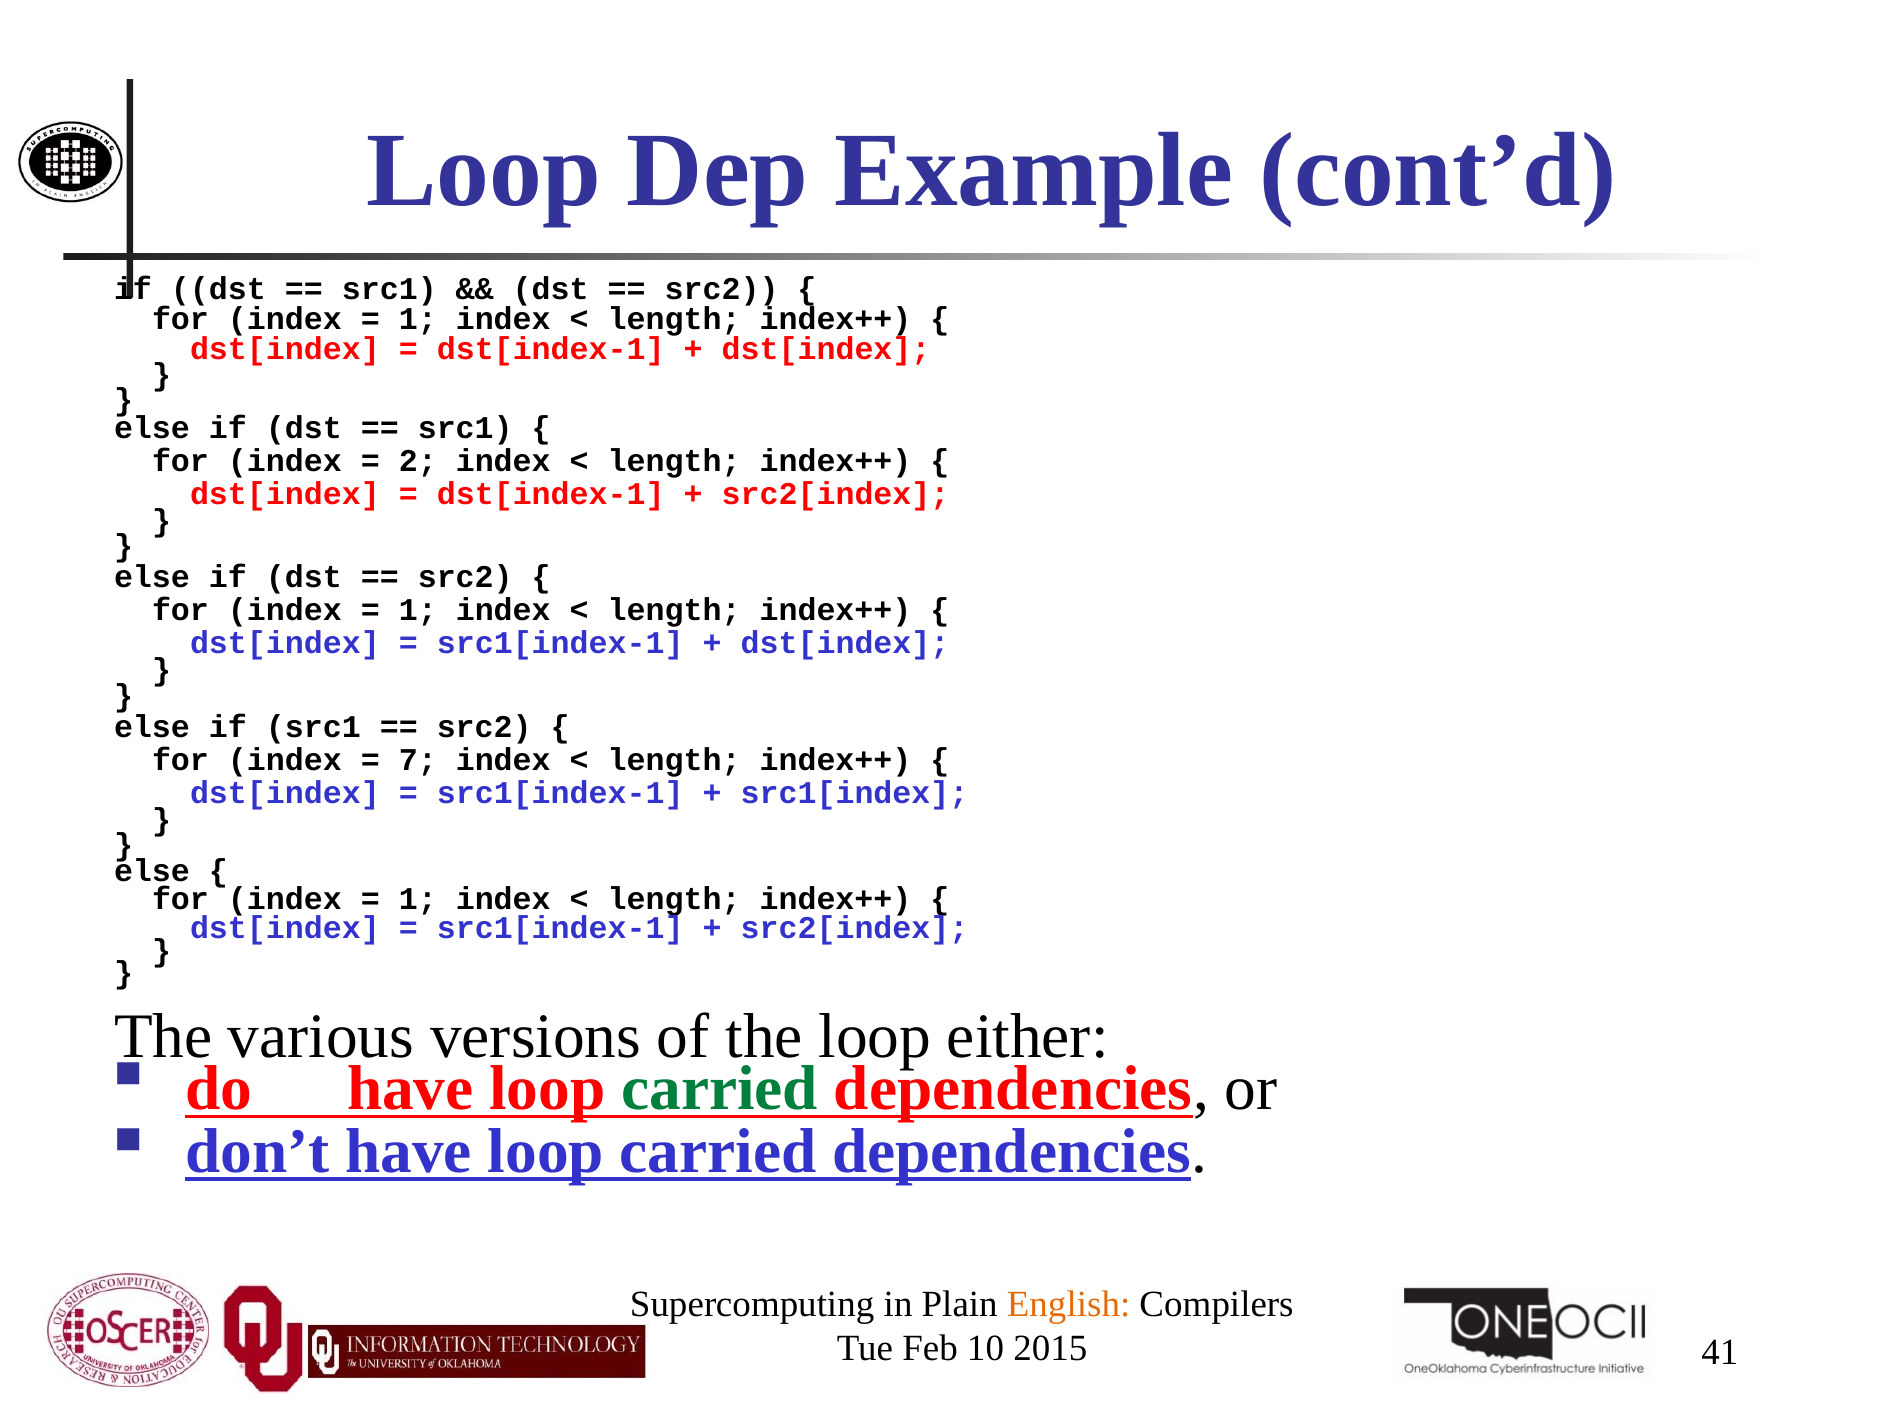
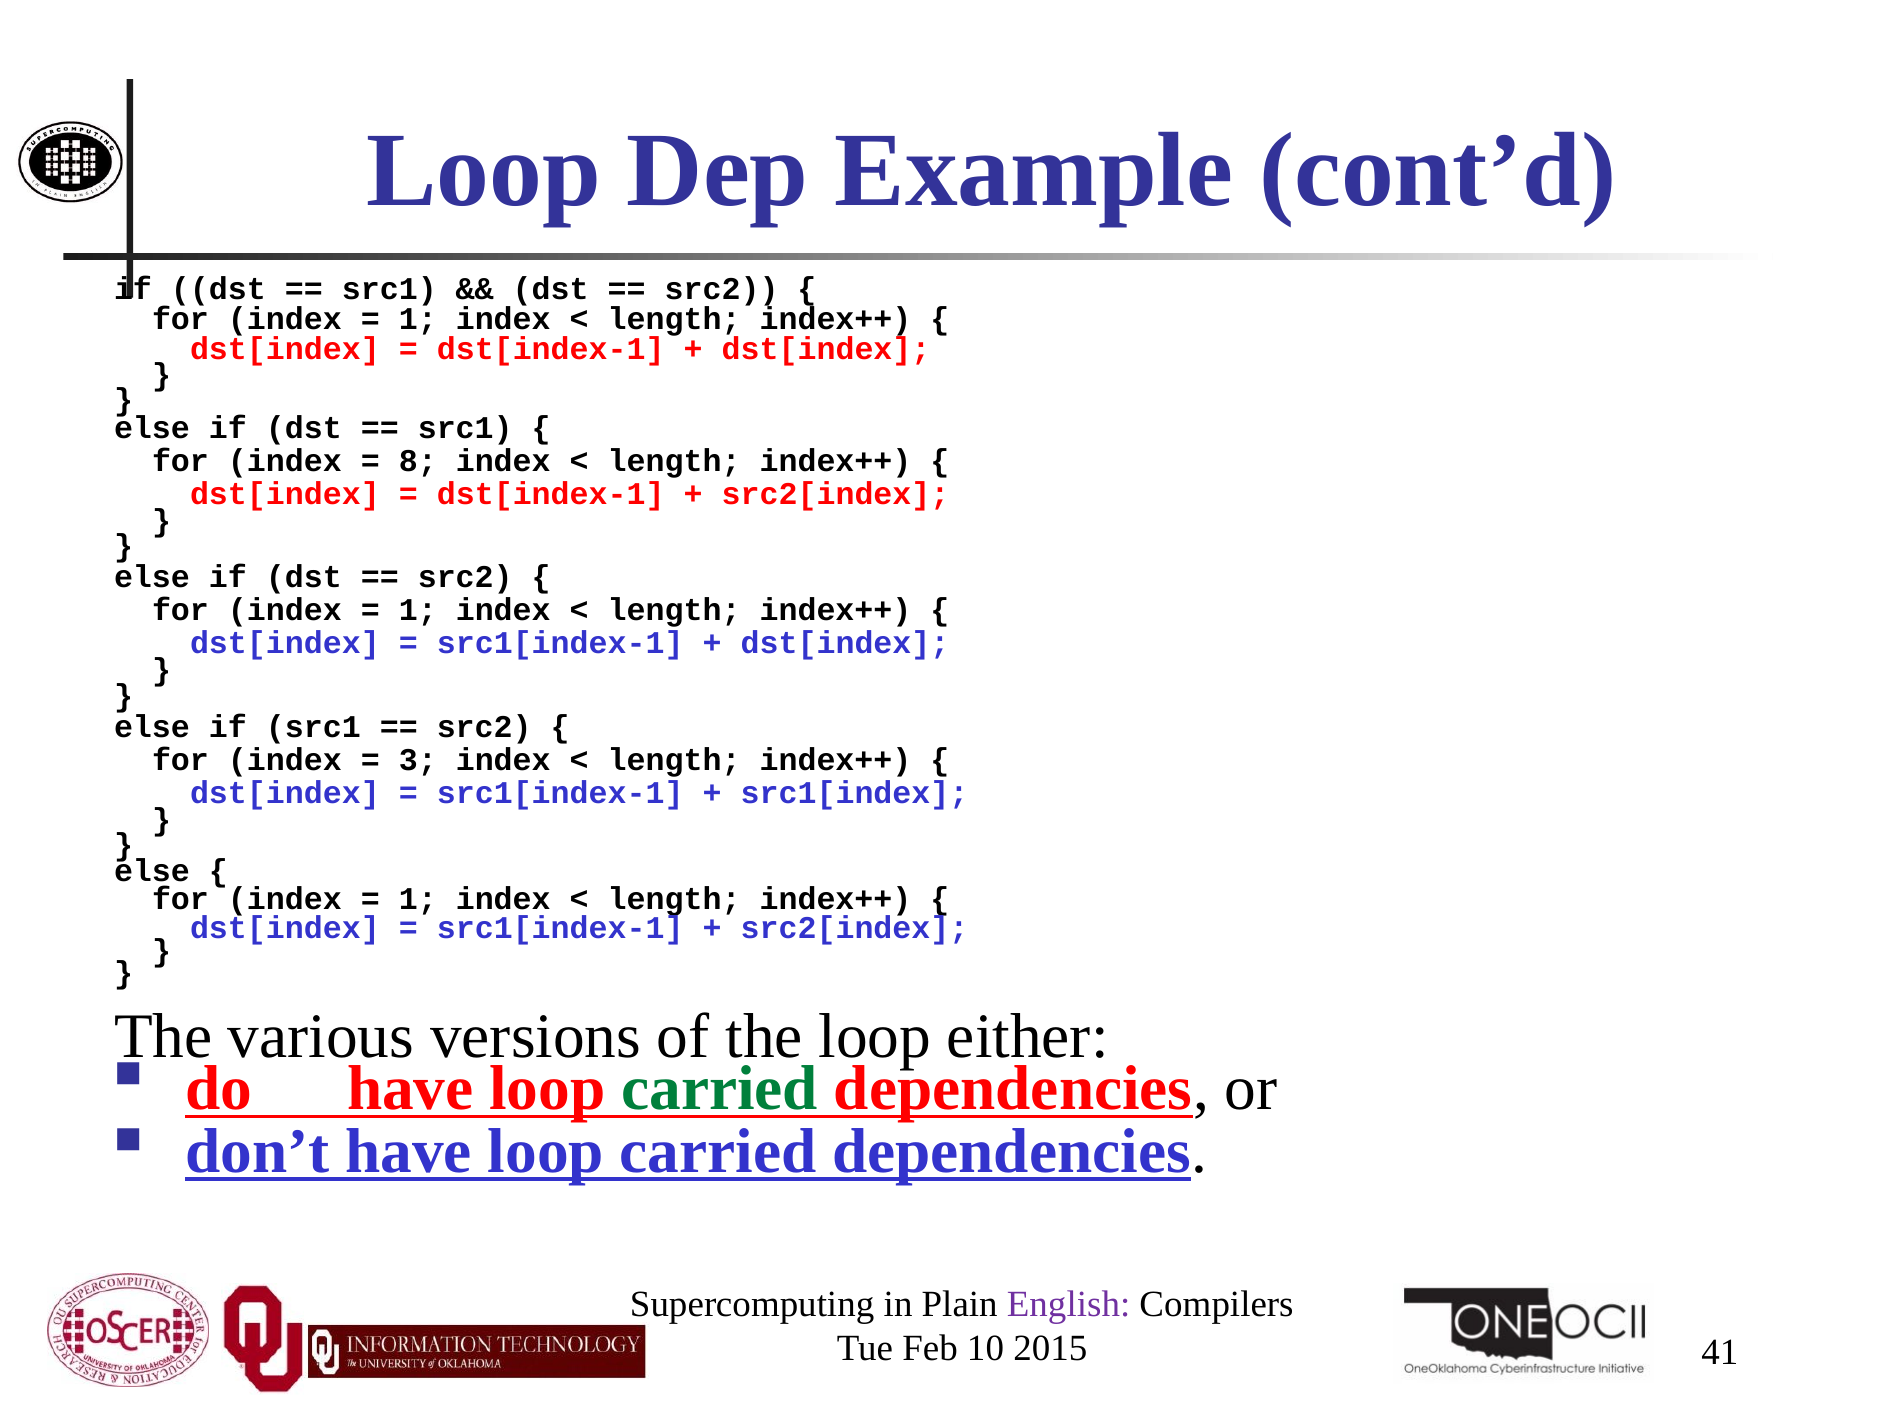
2: 2 -> 8
7: 7 -> 3
English colour: orange -> purple
